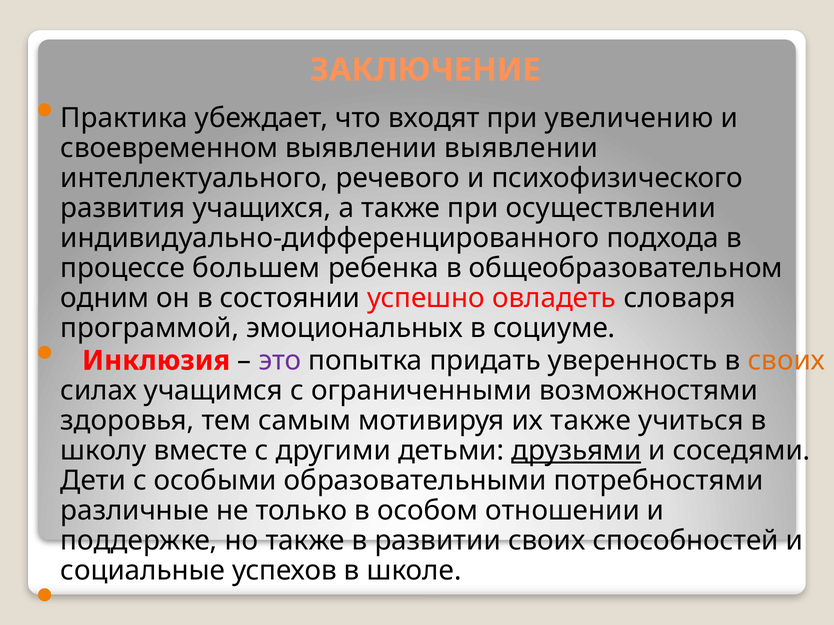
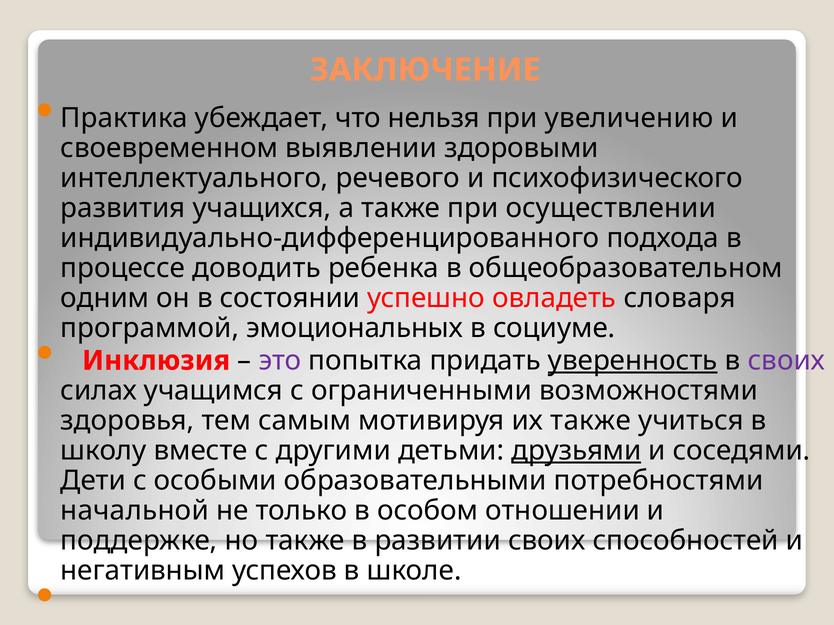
входят: входят -> нельзя
выявлении выявлении: выявлении -> здоровыми
большем: большем -> доводить
уверенность underline: none -> present
своих at (786, 361) colour: orange -> purple
различные: различные -> начальной
социальные: социальные -> негативным
